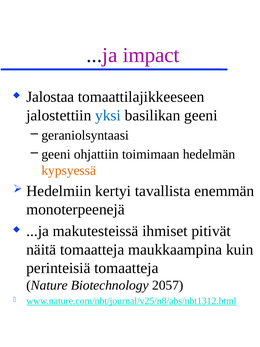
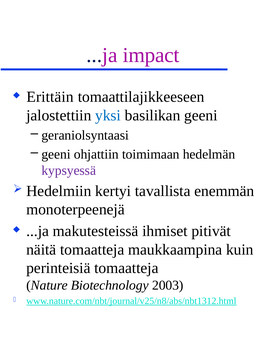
Jalostaa: Jalostaa -> Erittäin
kypsyessä colour: orange -> purple
2057: 2057 -> 2003
